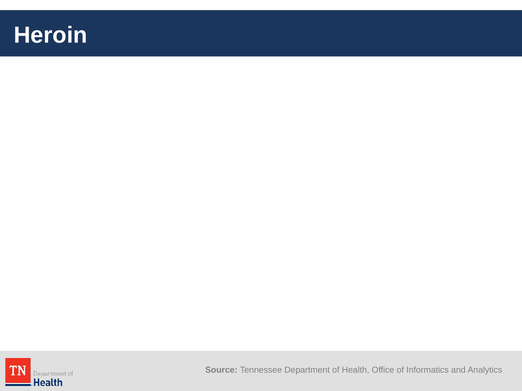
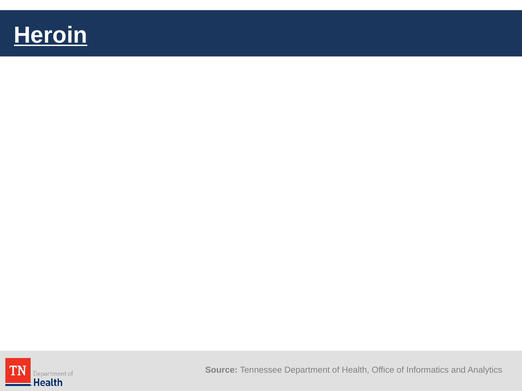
Heroin underline: none -> present
